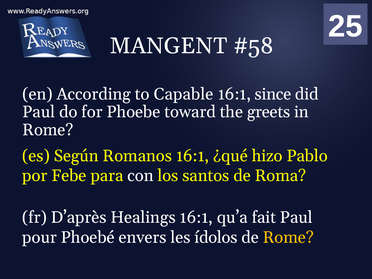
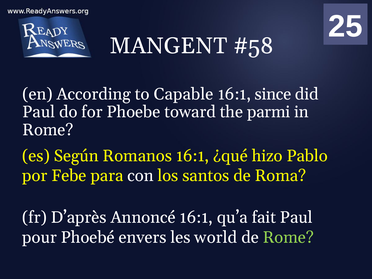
greets: greets -> parmi
Healings: Healings -> Annoncé
ídolos: ídolos -> world
Rome at (288, 237) colour: yellow -> light green
